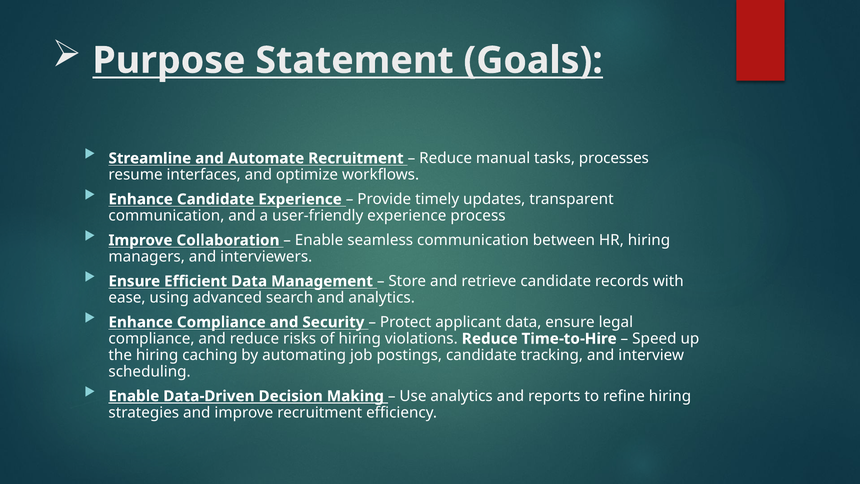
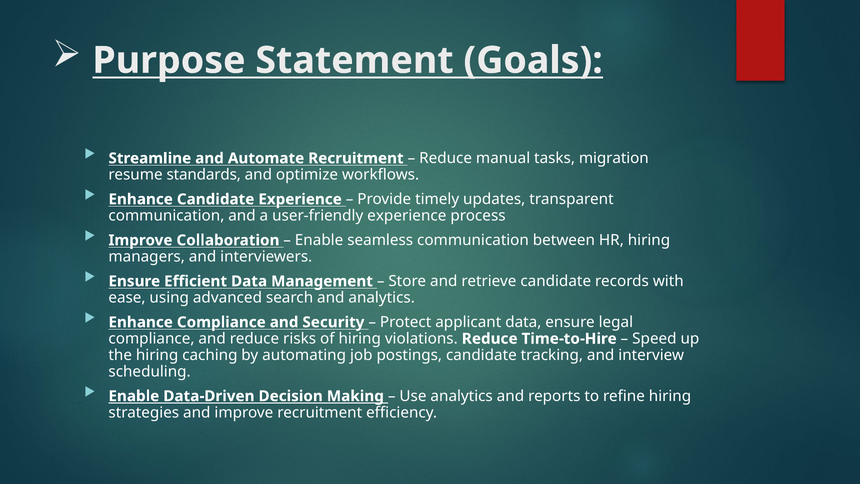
processes: processes -> migration
interfaces: interfaces -> standards
